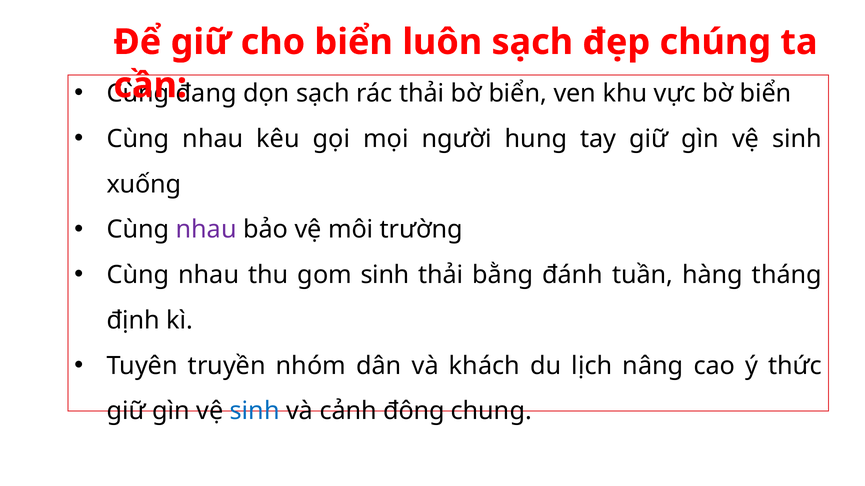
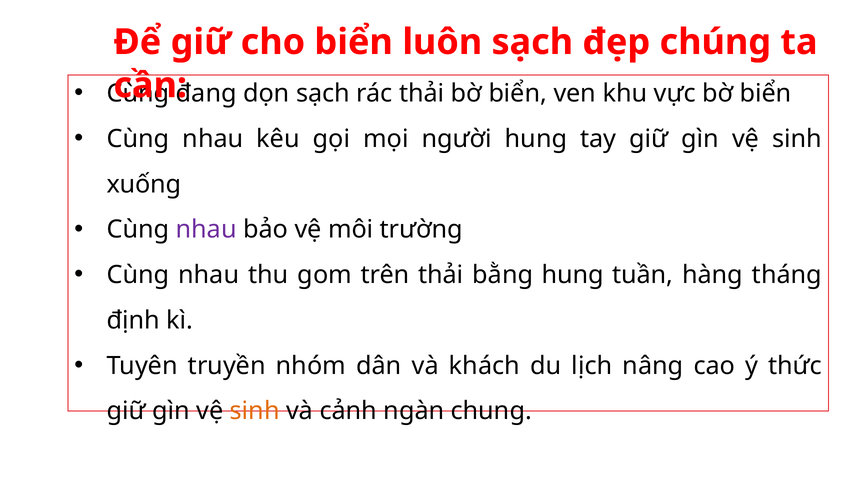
gom sinh: sinh -> trên
bằng đánh: đánh -> hung
sinh at (255, 412) colour: blue -> orange
đông: đông -> ngàn
